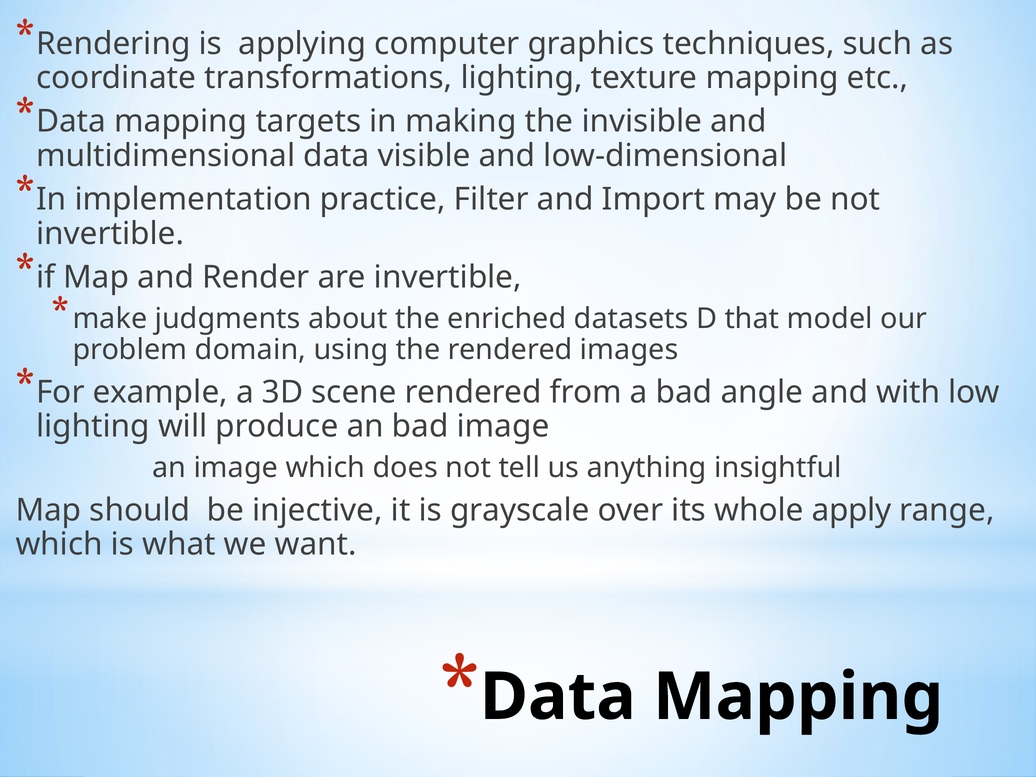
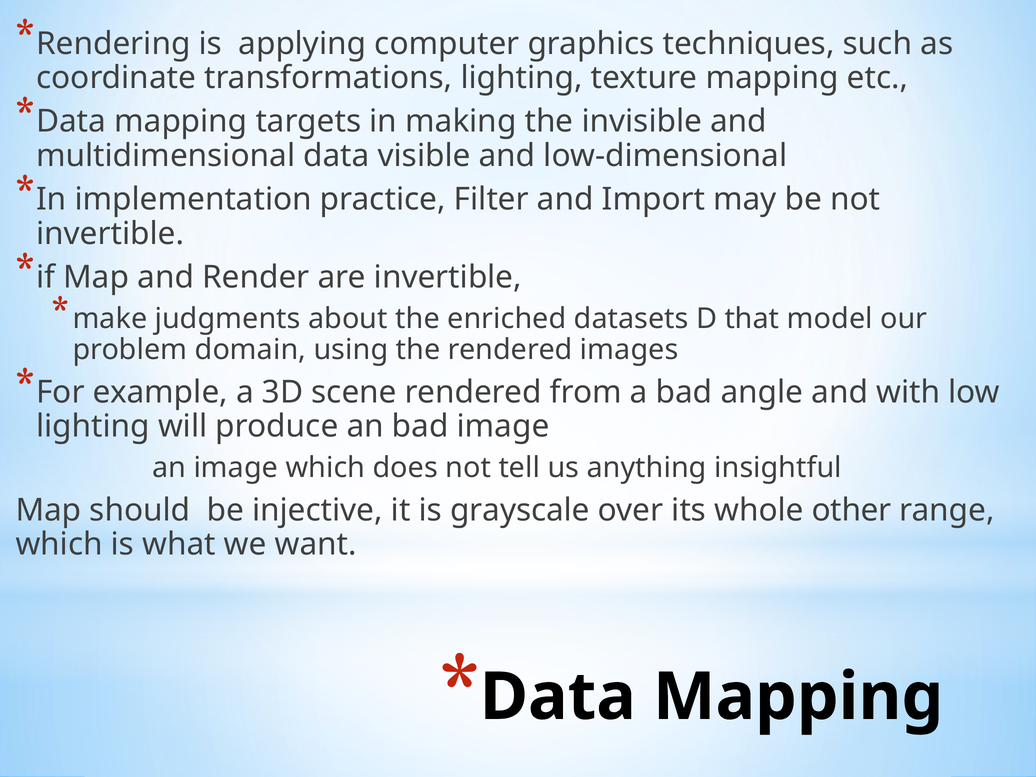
apply: apply -> other
